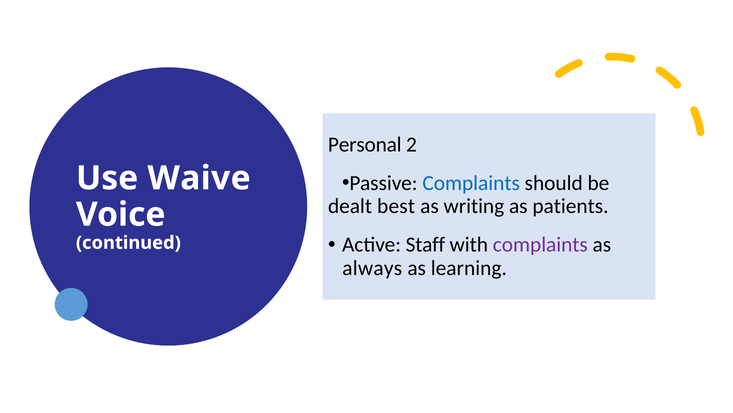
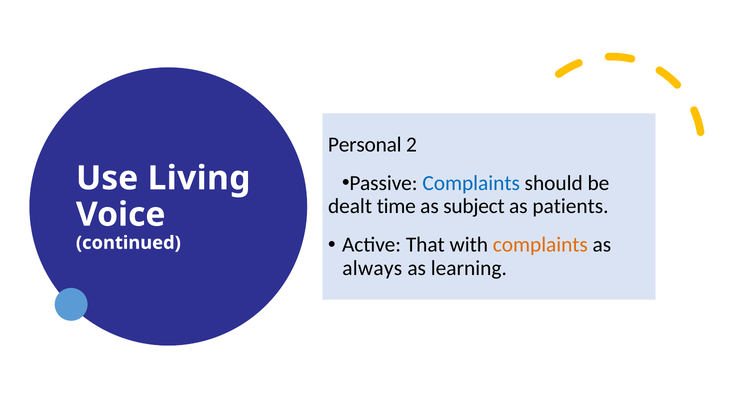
Waive: Waive -> Living
best: best -> time
writing: writing -> subject
Staff: Staff -> That
complaints at (540, 244) colour: purple -> orange
